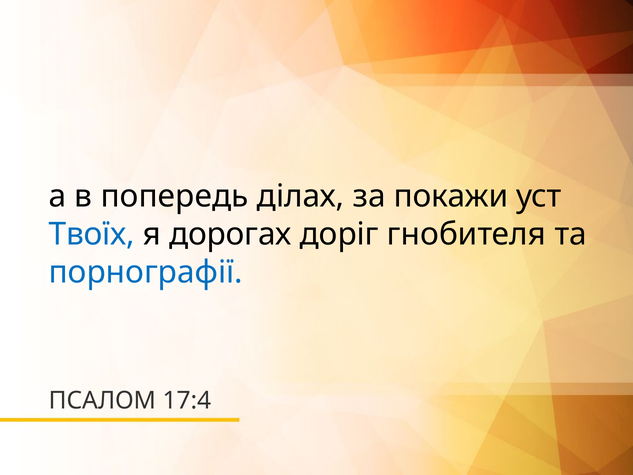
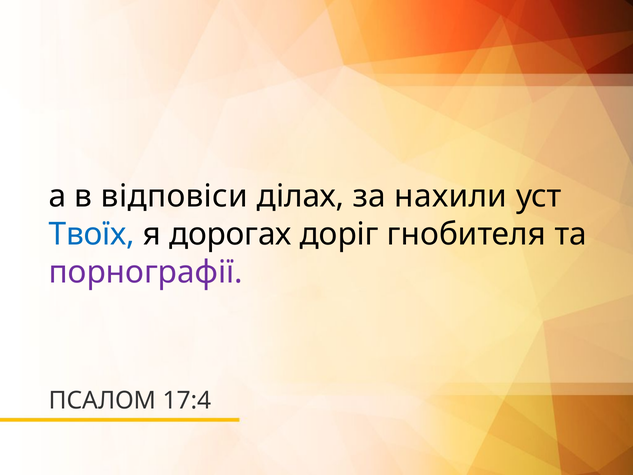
попередь: попередь -> відповіси
покажи: покажи -> нахили
порнографії colour: blue -> purple
